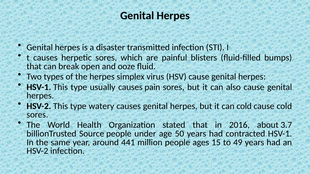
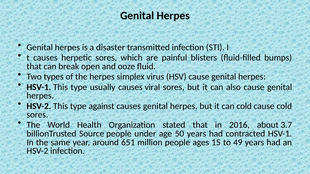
pain: pain -> viral
watery: watery -> against
441: 441 -> 651
